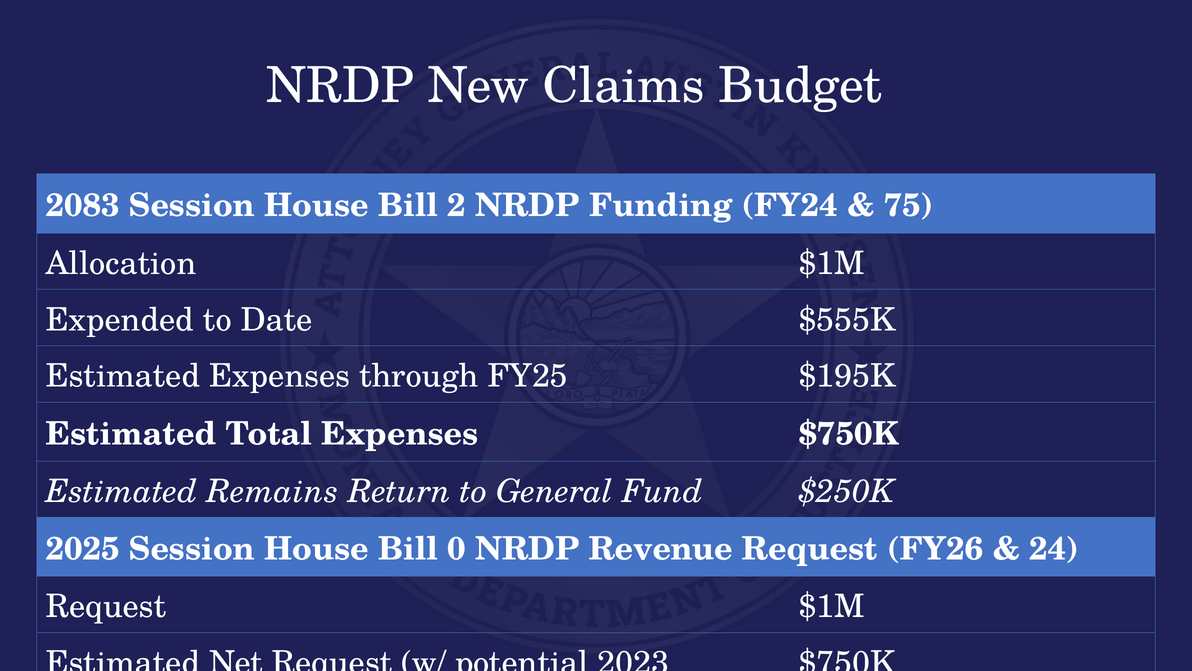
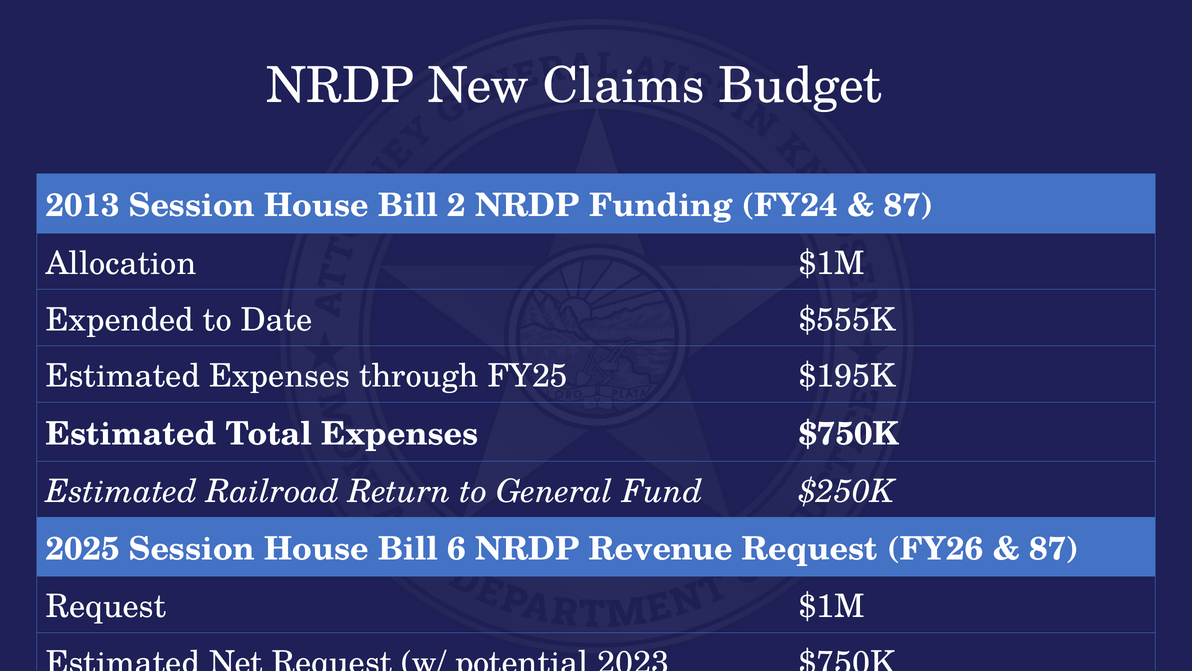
2083: 2083 -> 2013
75 at (909, 206): 75 -> 87
Remains: Remains -> Railroad
0: 0 -> 6
24 at (1054, 549): 24 -> 87
